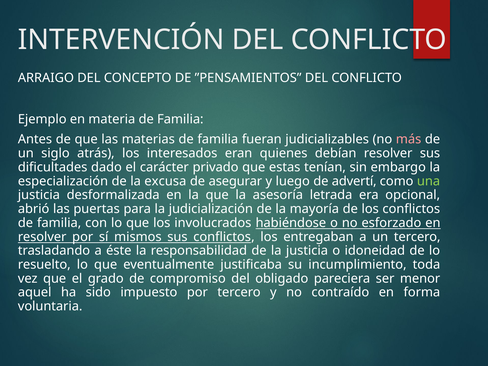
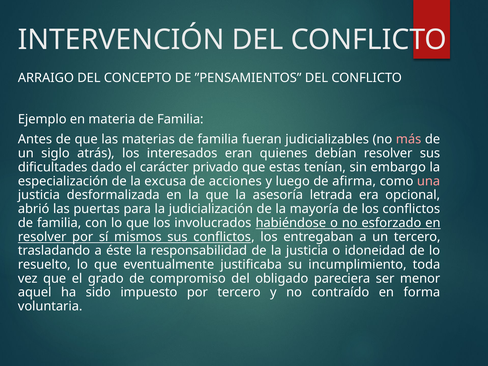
asegurar: asegurar -> acciones
advertí: advertí -> afirma
una colour: light green -> pink
